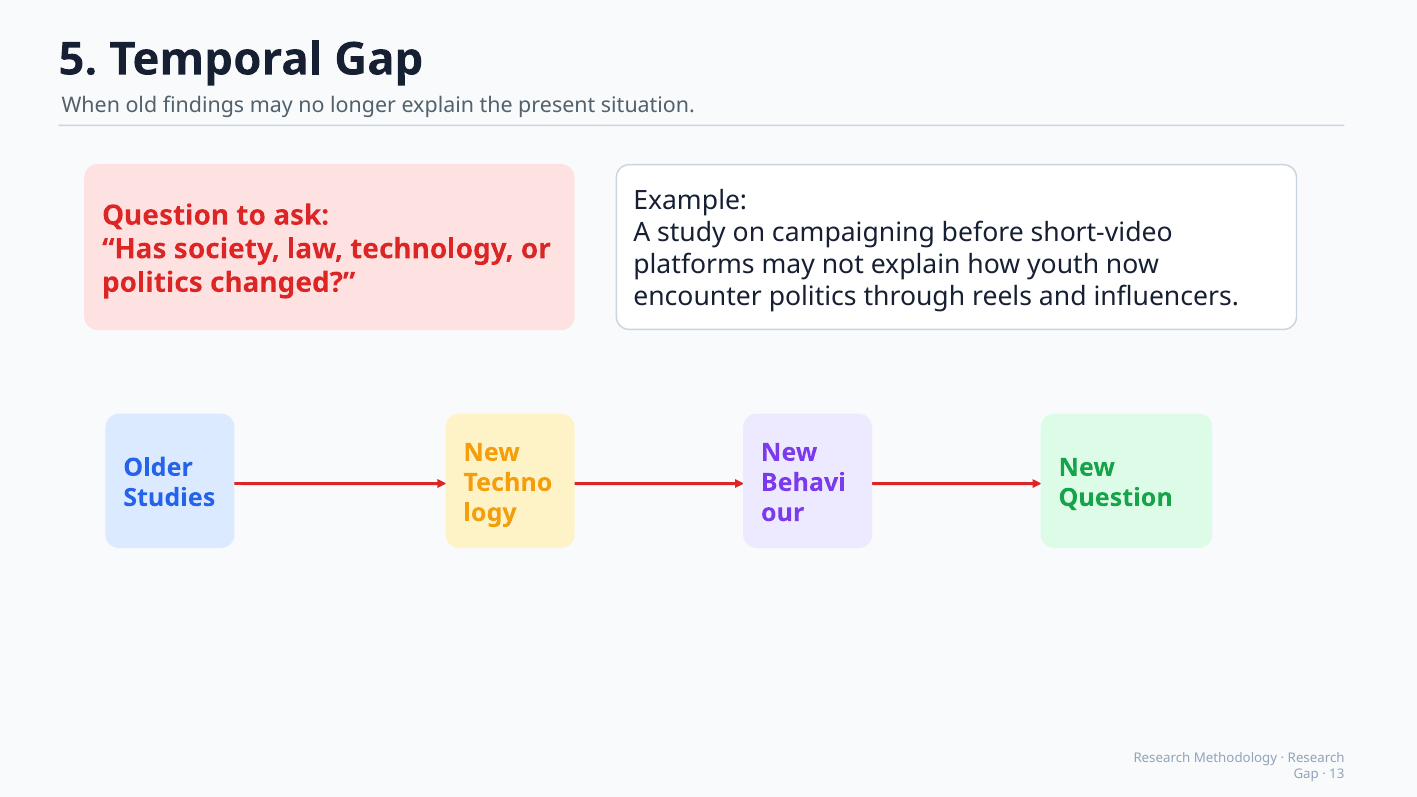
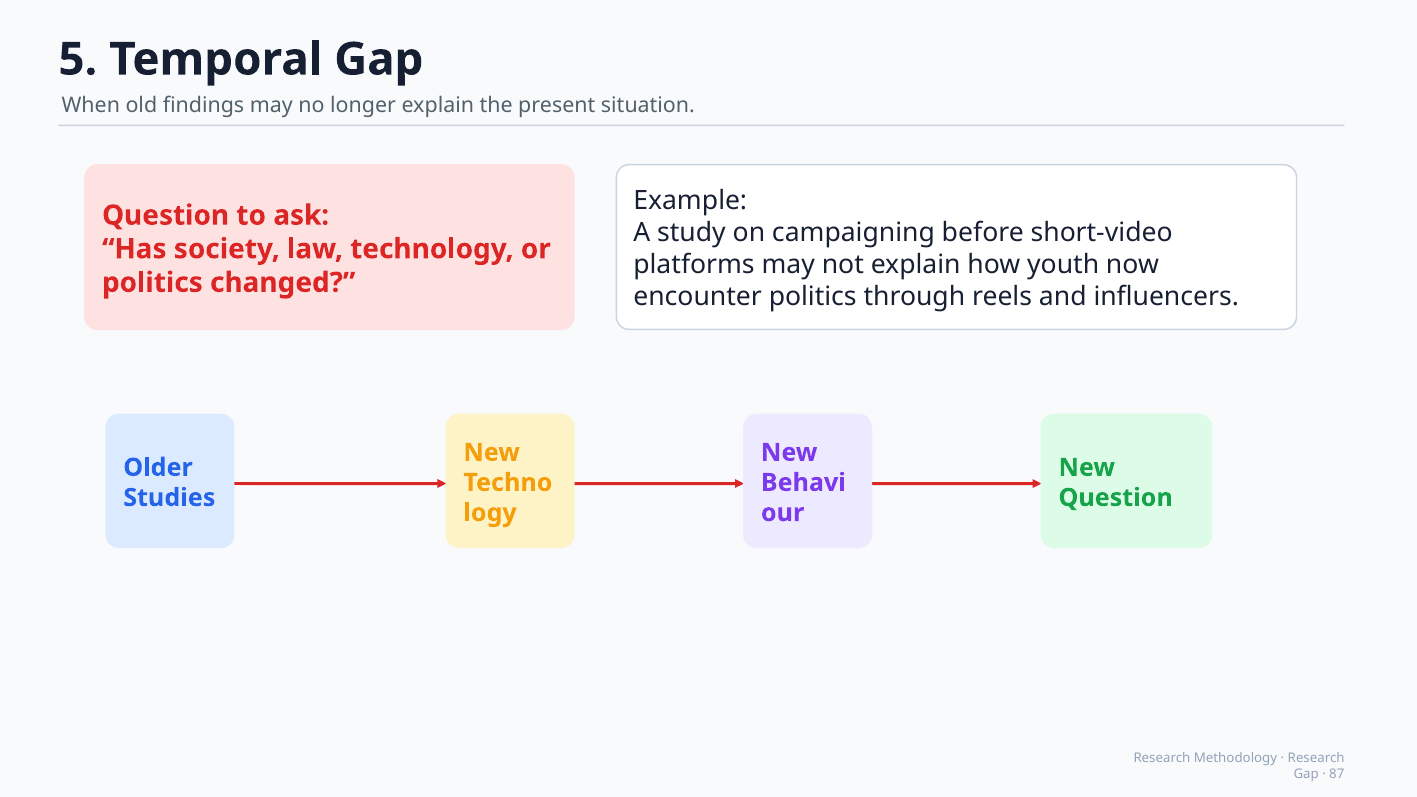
13: 13 -> 87
